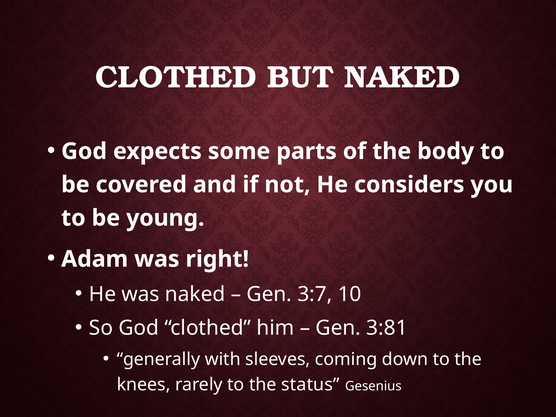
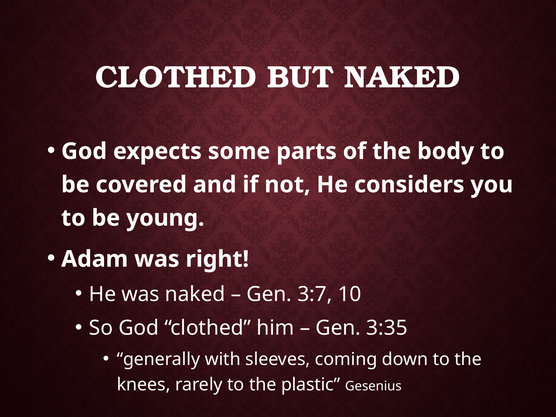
3:81: 3:81 -> 3:35
status: status -> plastic
